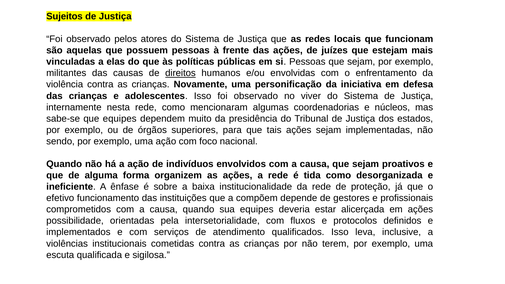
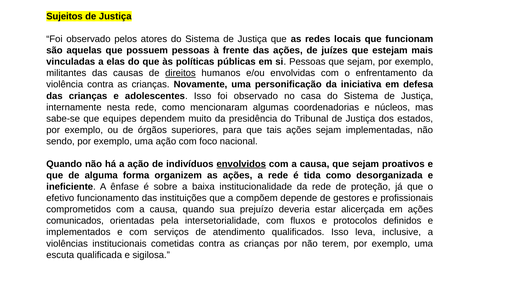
viver: viver -> casa
envolvidos underline: none -> present
sua equipes: equipes -> prejuízo
possibilidade: possibilidade -> comunicados
